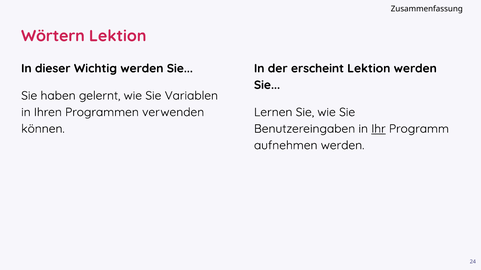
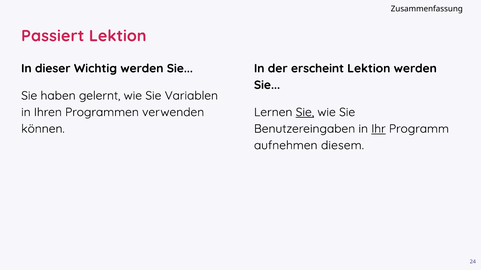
Wörtern: Wörtern -> Passiert
Sie at (305, 112) underline: none -> present
aufnehmen werden: werden -> diesem
